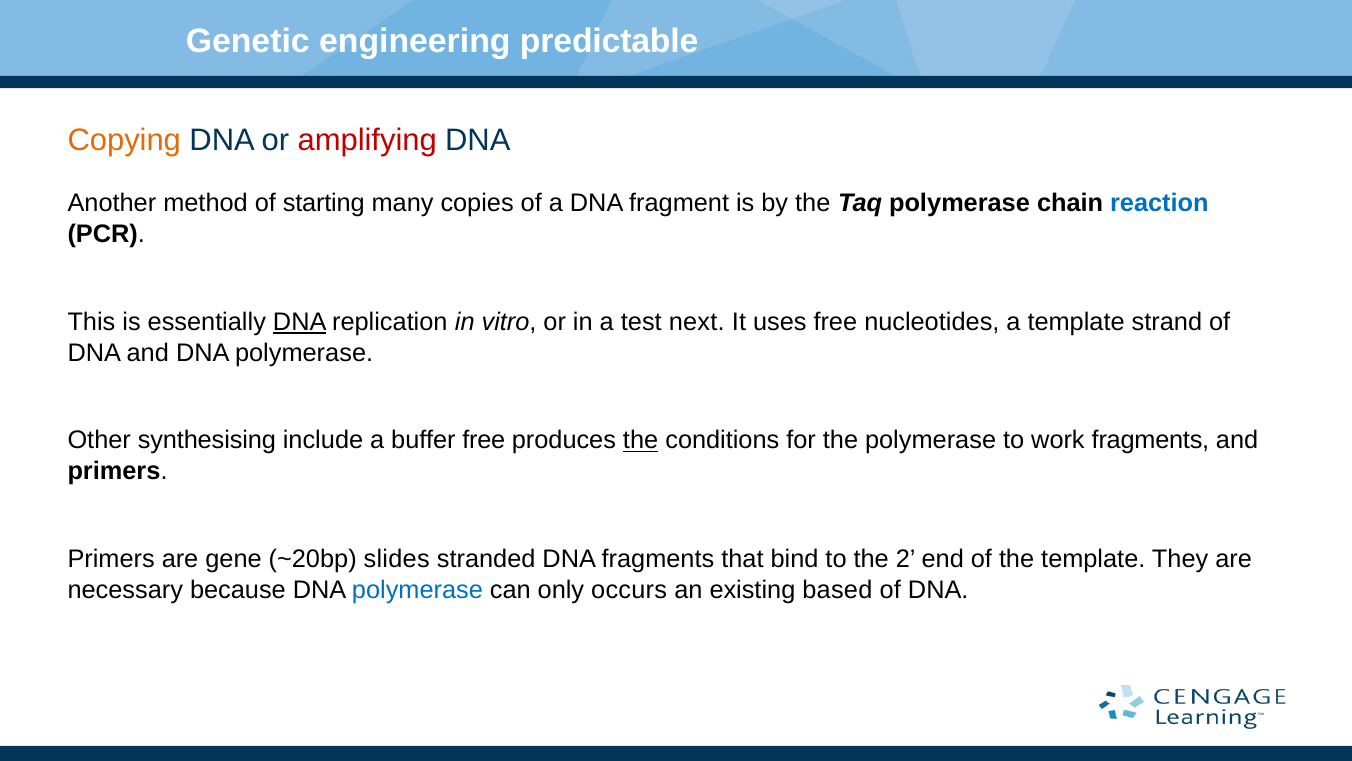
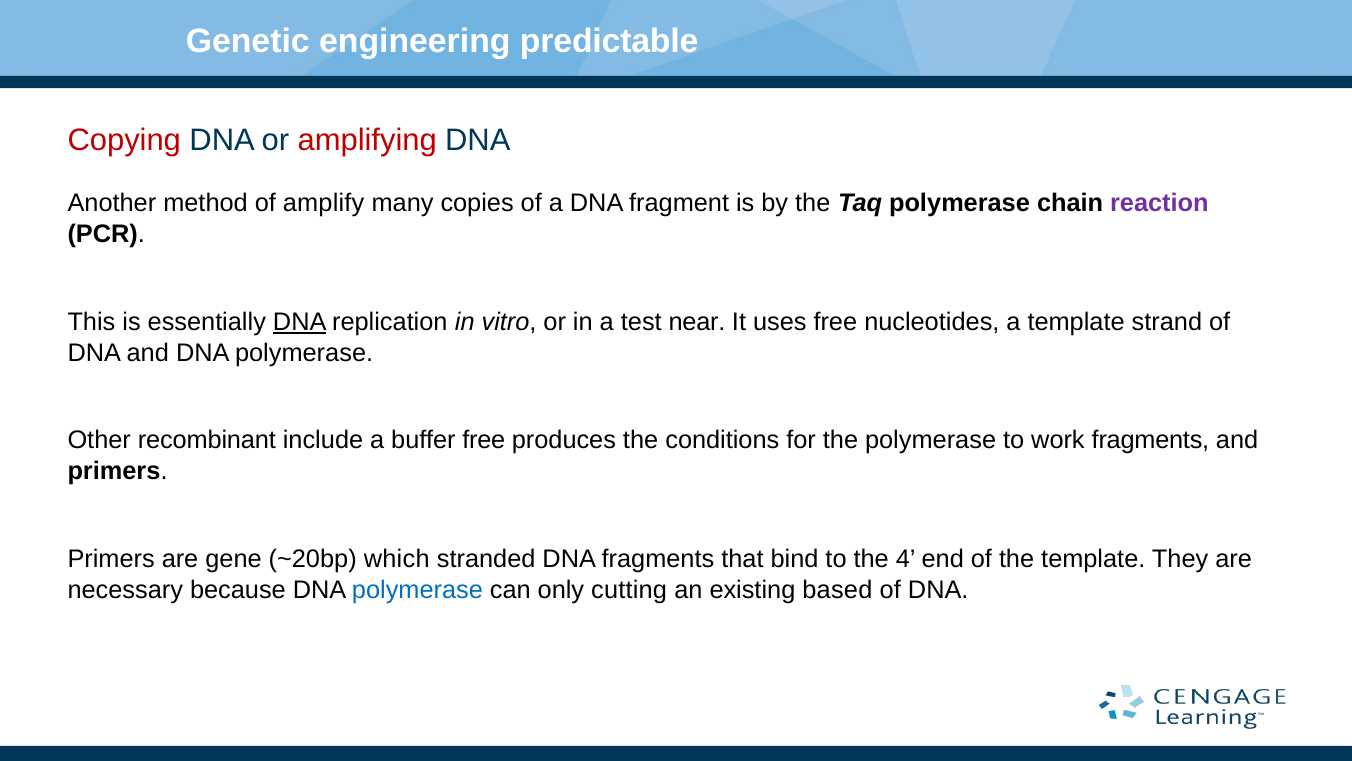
Copying colour: orange -> red
starting: starting -> amplify
reaction colour: blue -> purple
next: next -> near
synthesising: synthesising -> recombinant
the at (641, 440) underline: present -> none
slides: slides -> which
2: 2 -> 4
occurs: occurs -> cutting
